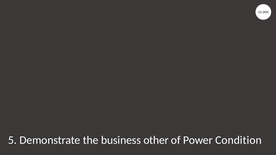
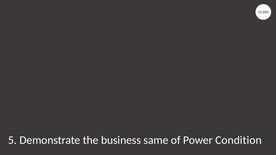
other: other -> same
